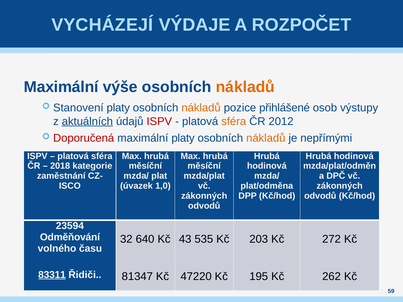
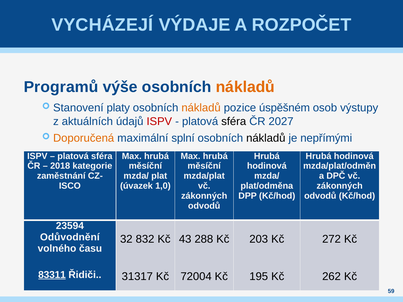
Maximální at (61, 87): Maximální -> Programů
přihlášené: přihlášené -> úspěšném
aktuálních underline: present -> none
sféra at (234, 121) colour: orange -> black
2012: 2012 -> 2027
Doporučená colour: red -> orange
maximální platy: platy -> splní
nákladů at (266, 138) colour: orange -> black
Odměňování: Odměňování -> Odůvodnění
640: 640 -> 832
535: 535 -> 288
81347: 81347 -> 31317
47220: 47220 -> 72004
